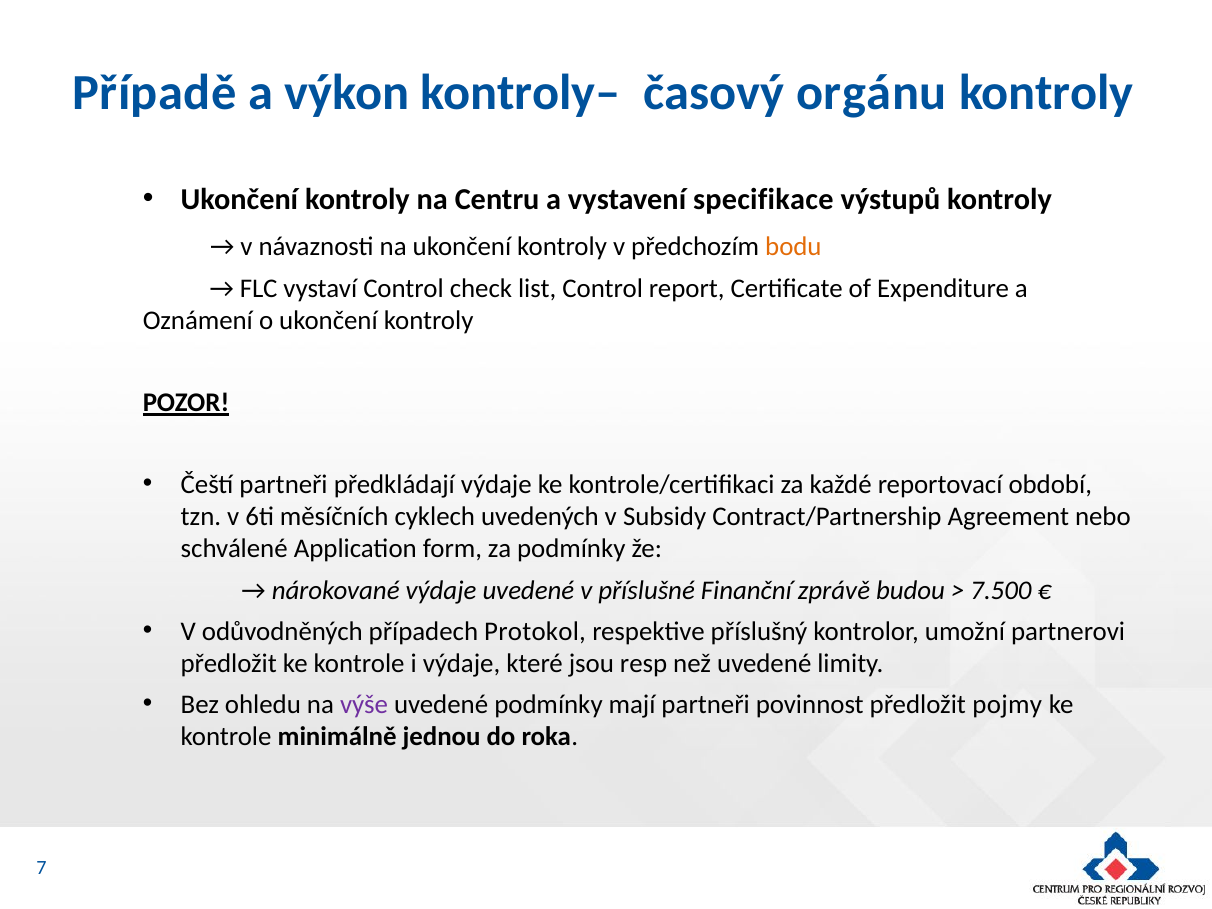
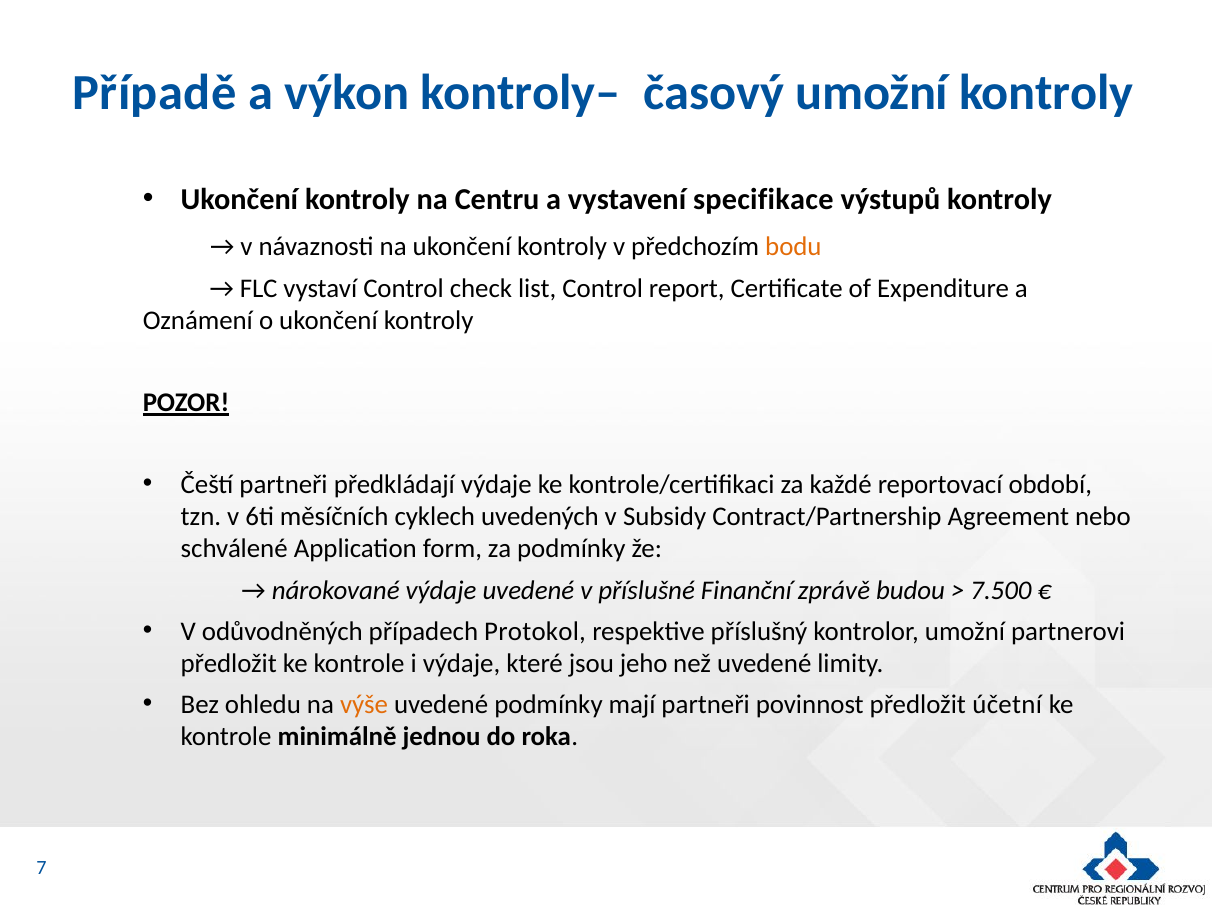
časový orgánu: orgánu -> umožní
resp: resp -> jeho
výše colour: purple -> orange
pojmy: pojmy -> účetní
